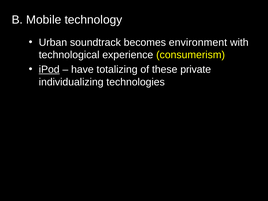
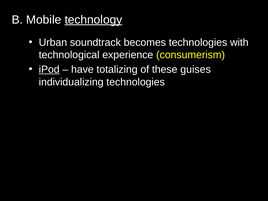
technology underline: none -> present
becomes environment: environment -> technologies
private: private -> guises
